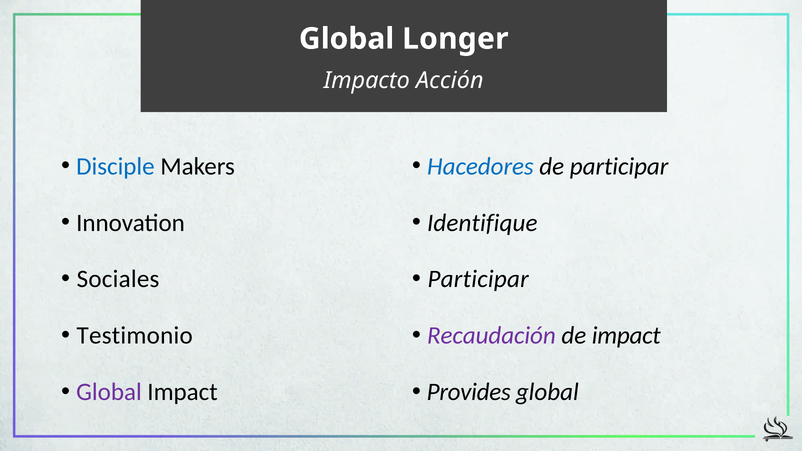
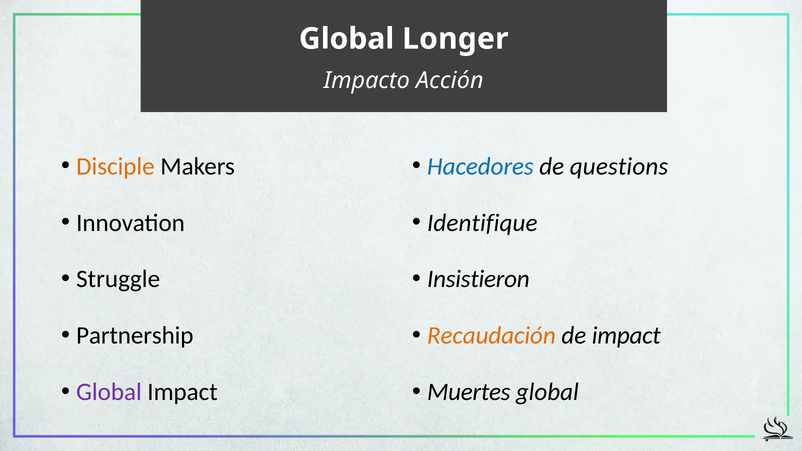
Disciple colour: blue -> orange
de participar: participar -> questions
Sociales: Sociales -> Struggle
Participar at (478, 279): Participar -> Insistieron
Testimonio: Testimonio -> Partnership
Recaudación colour: purple -> orange
Provides: Provides -> Muertes
